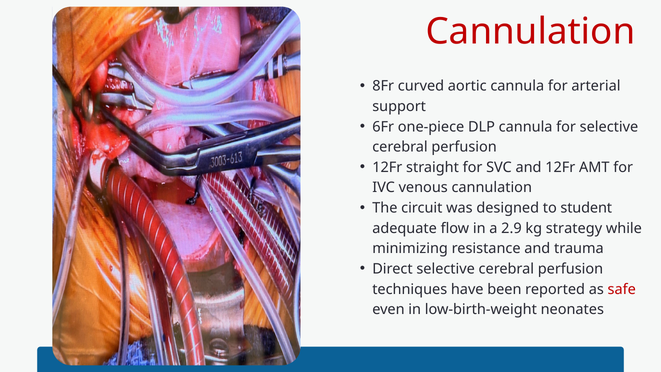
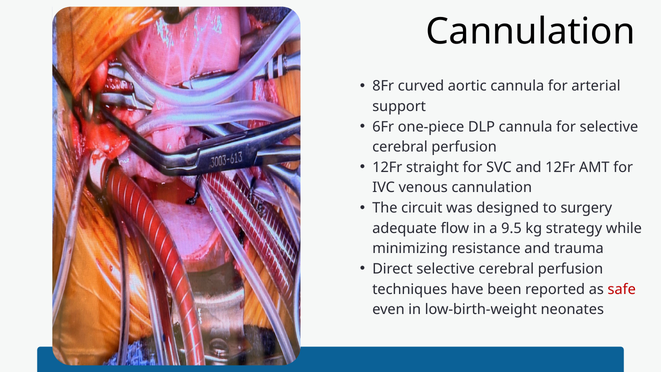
Cannulation at (531, 32) colour: red -> black
student: student -> surgery
2.9: 2.9 -> 9.5
